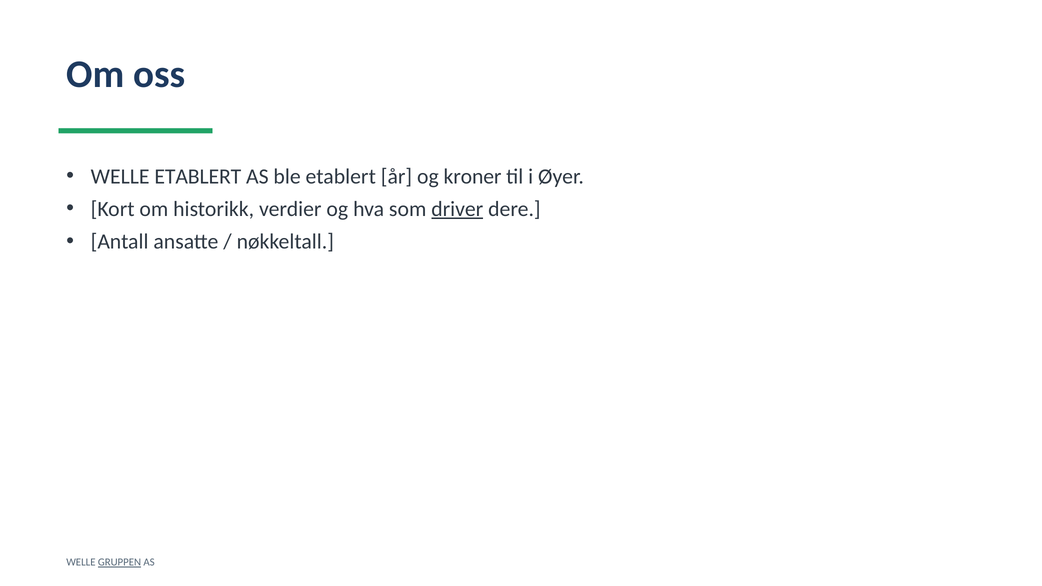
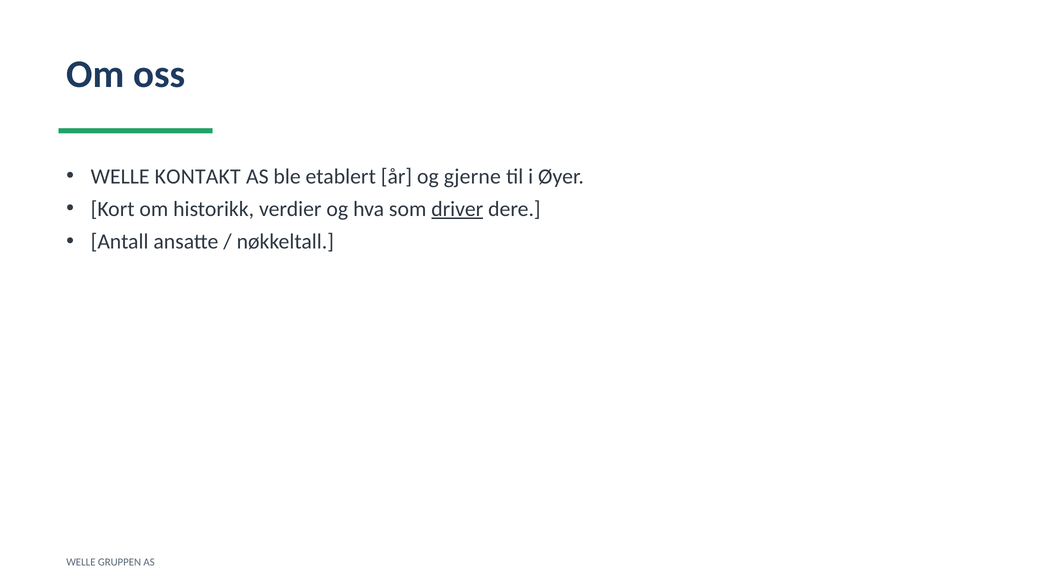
WELLE ETABLERT: ETABLERT -> KONTAKT
kroner: kroner -> gjerne
GRUPPEN underline: present -> none
